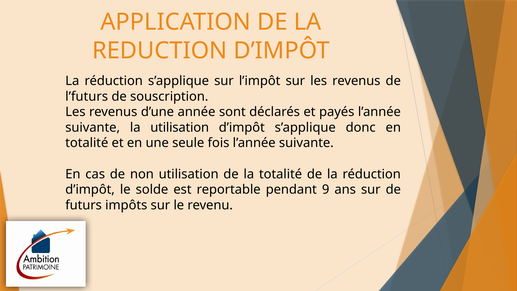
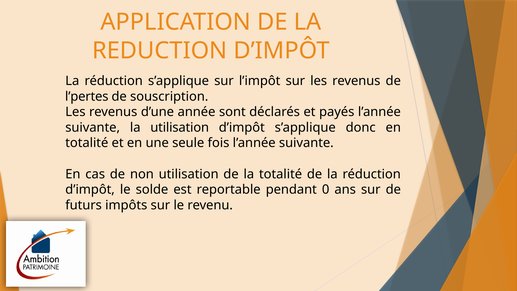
l’futurs: l’futurs -> l’pertes
9: 9 -> 0
